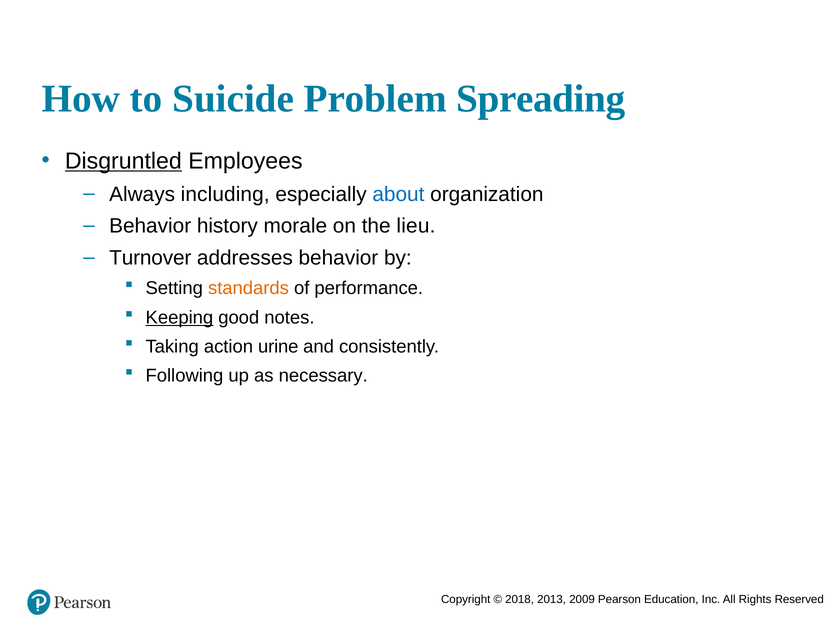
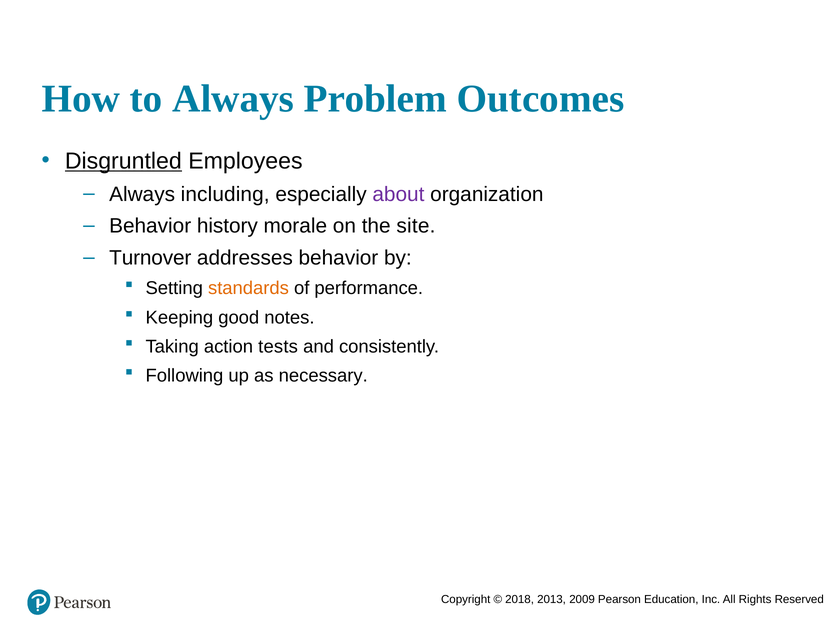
to Suicide: Suicide -> Always
Spreading: Spreading -> Outcomes
about colour: blue -> purple
lieu: lieu -> site
Keeping underline: present -> none
urine: urine -> tests
